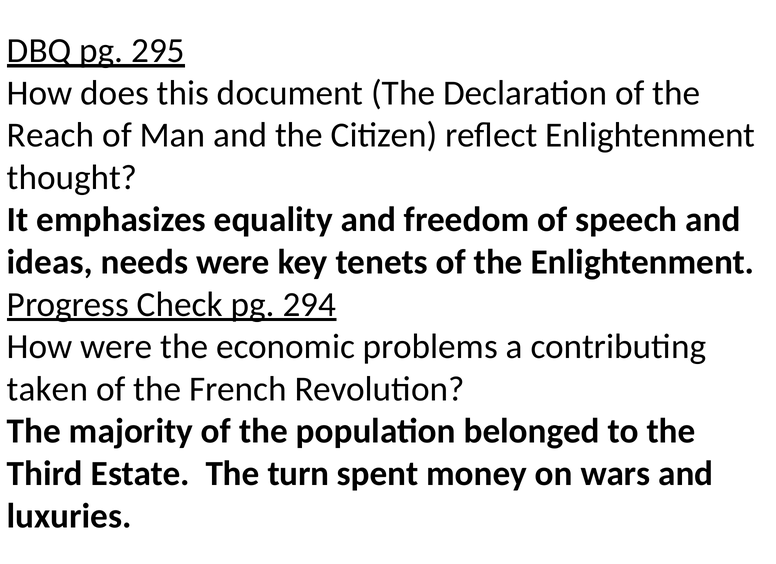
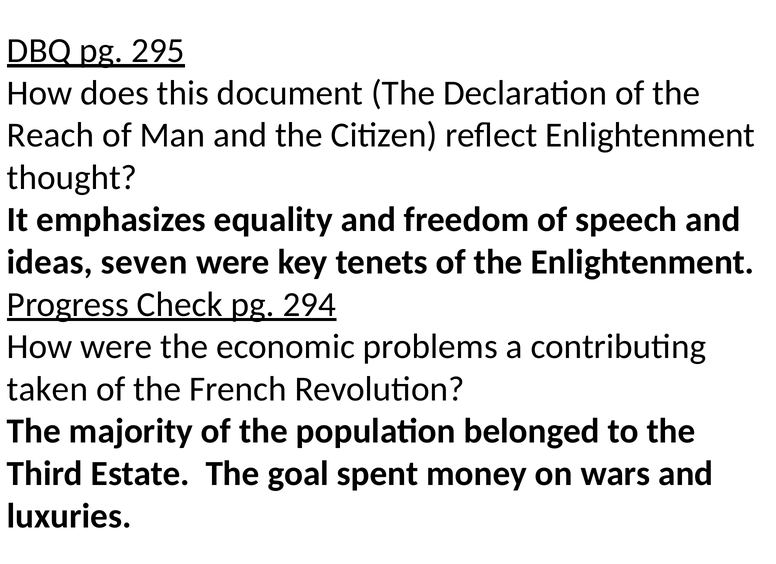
needs: needs -> seven
turn: turn -> goal
